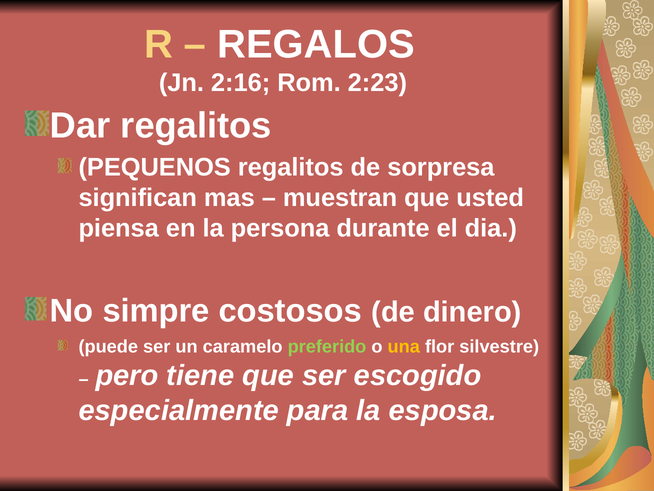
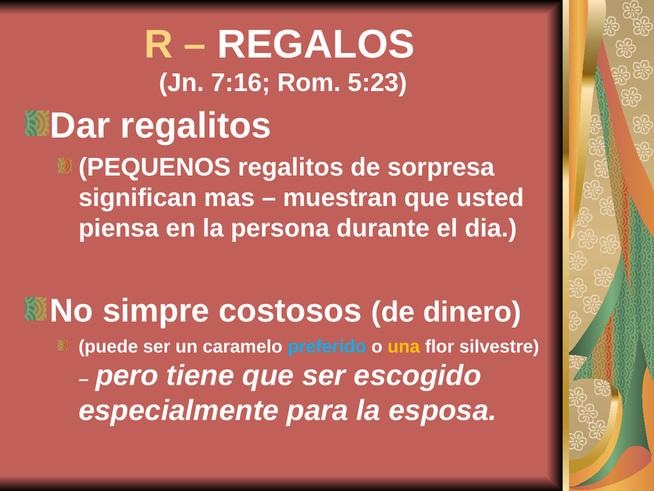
2:16: 2:16 -> 7:16
2:23: 2:23 -> 5:23
preferido colour: light green -> light blue
